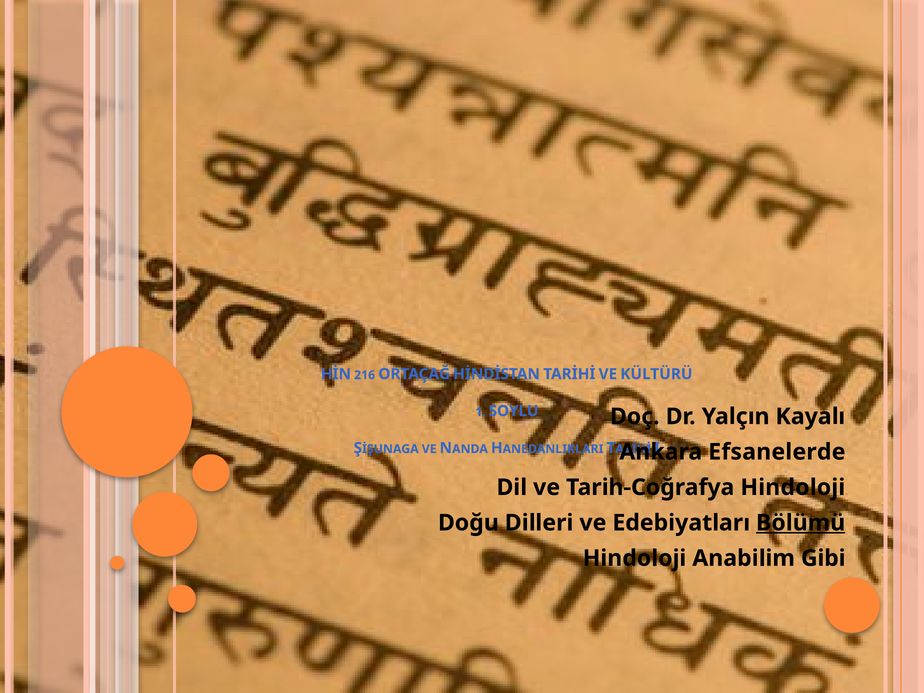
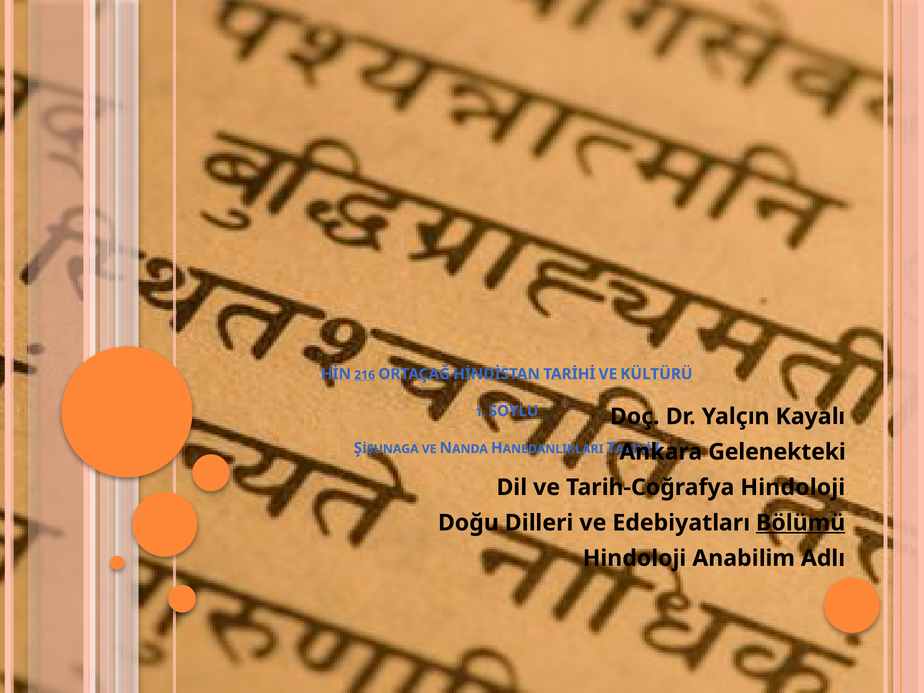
216 underline: none -> present
Efsanelerde: Efsanelerde -> Gelenekteki
Gibi: Gibi -> Adlı
